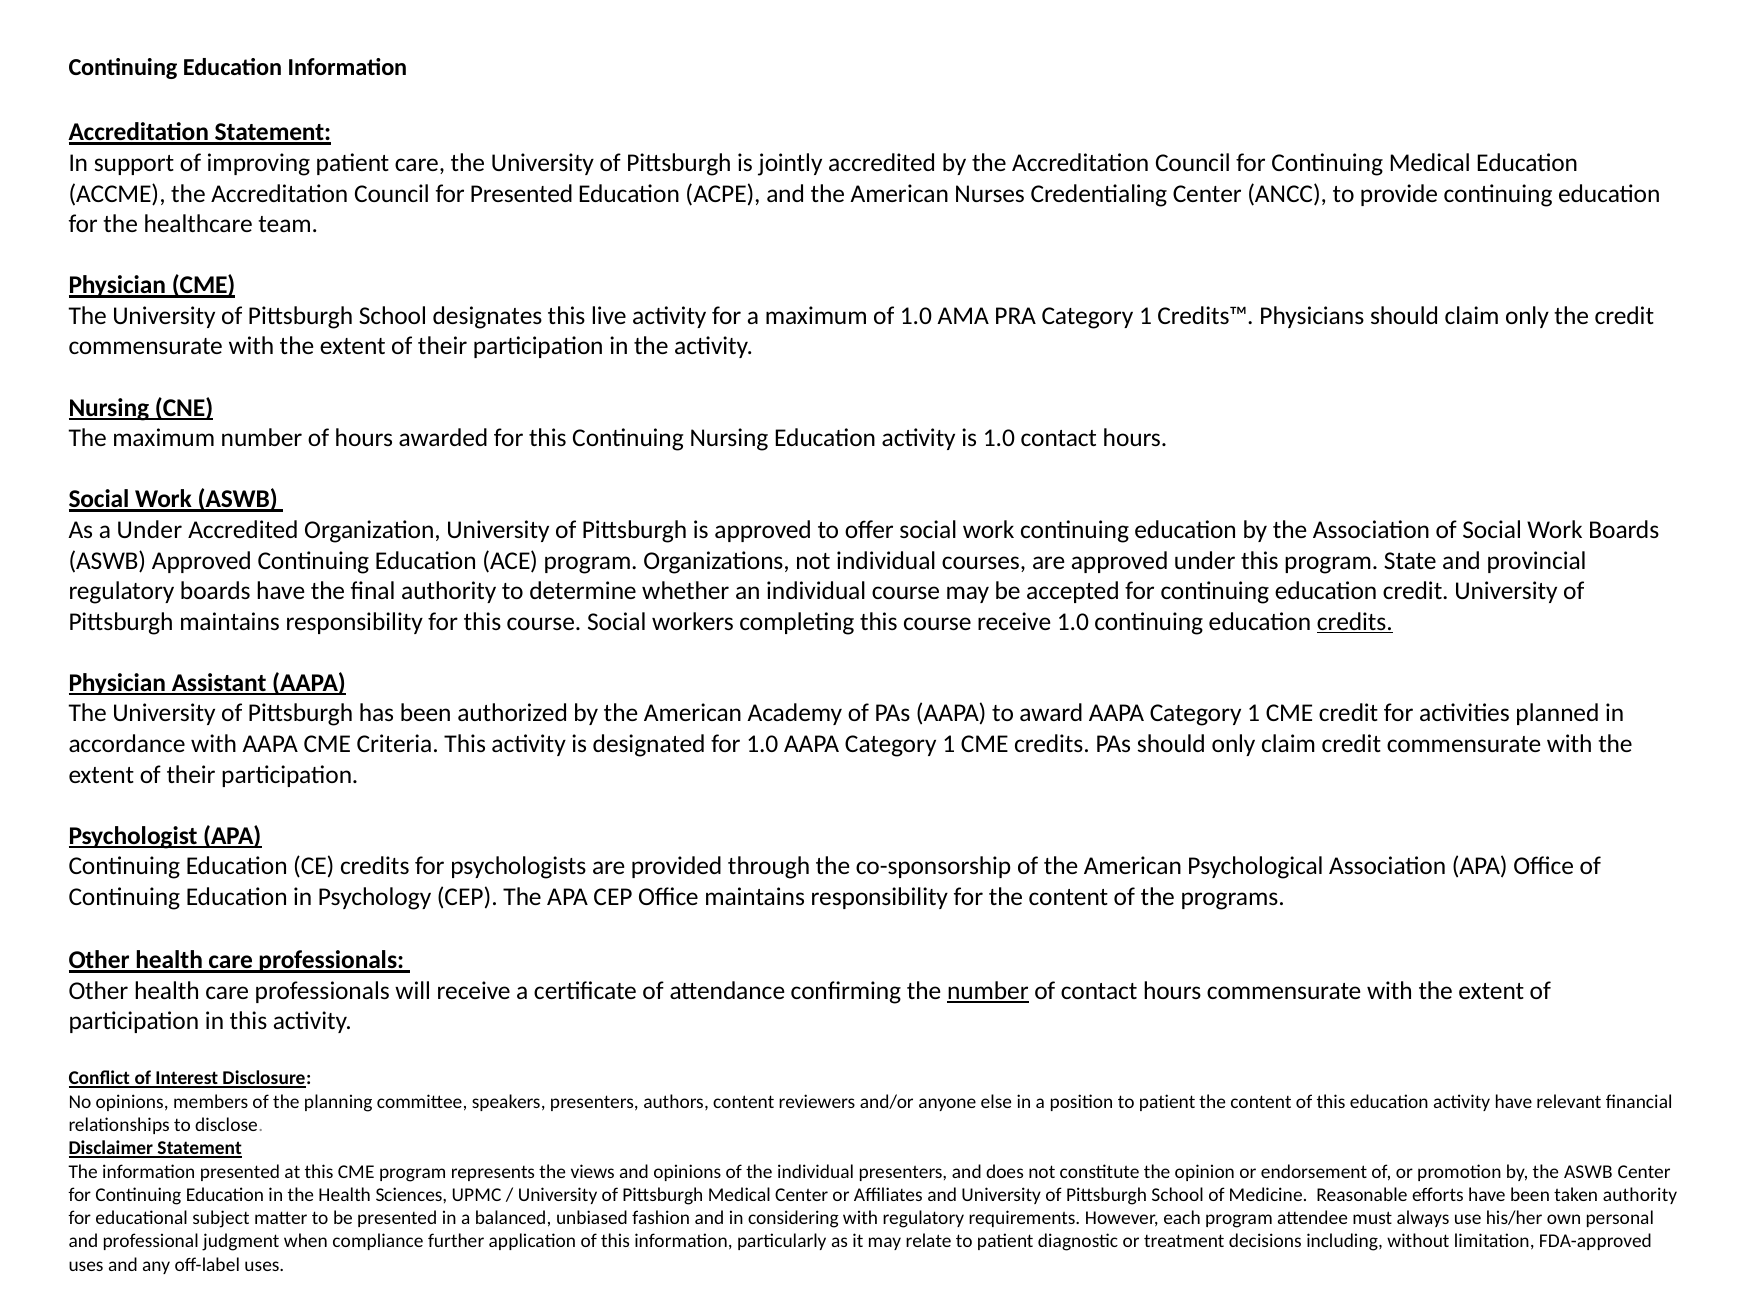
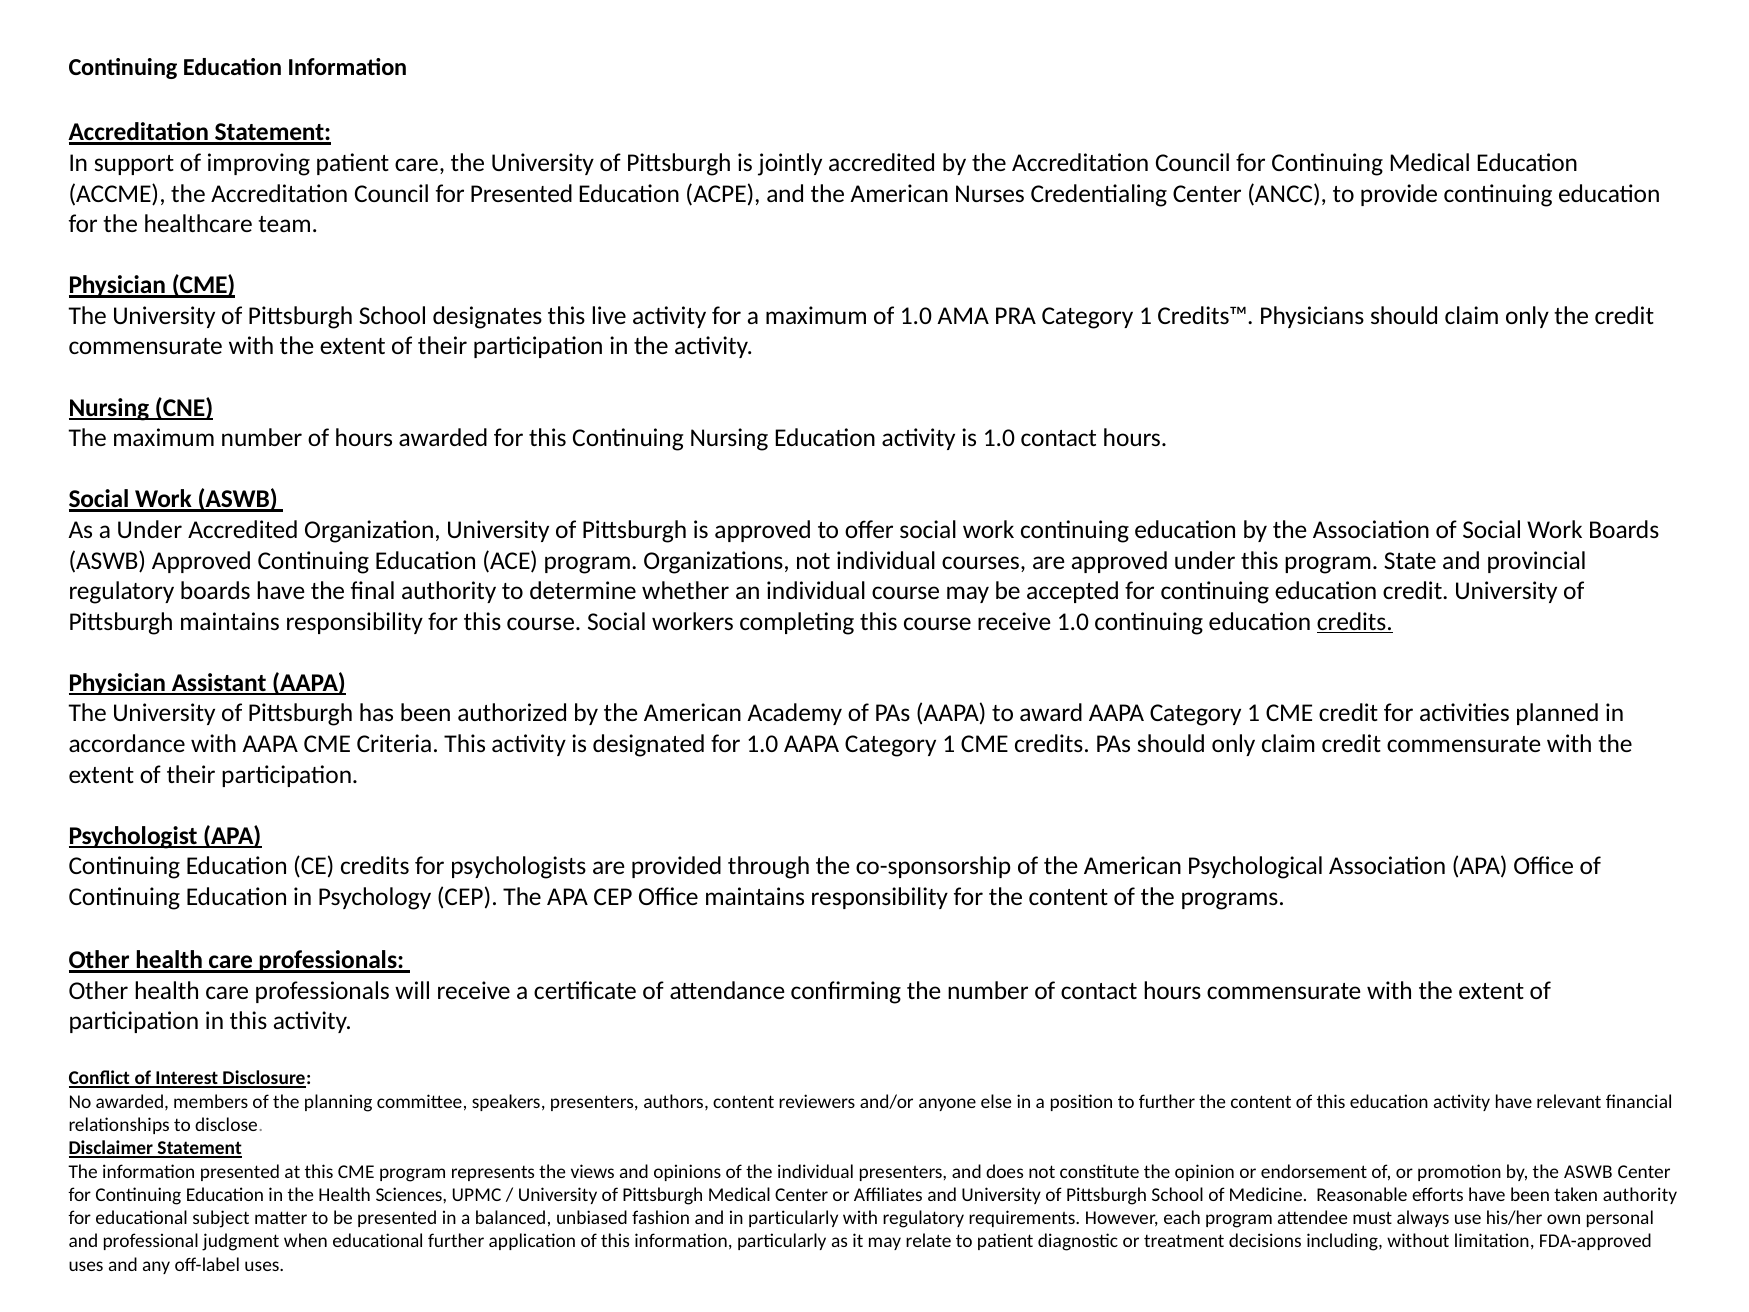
number at (988, 991) underline: present -> none
No opinions: opinions -> awarded
position to patient: patient -> further
in considering: considering -> particularly
when compliance: compliance -> educational
